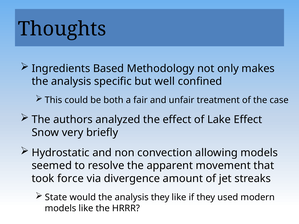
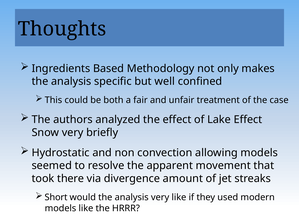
force: force -> there
State: State -> Short
analysis they: they -> very
